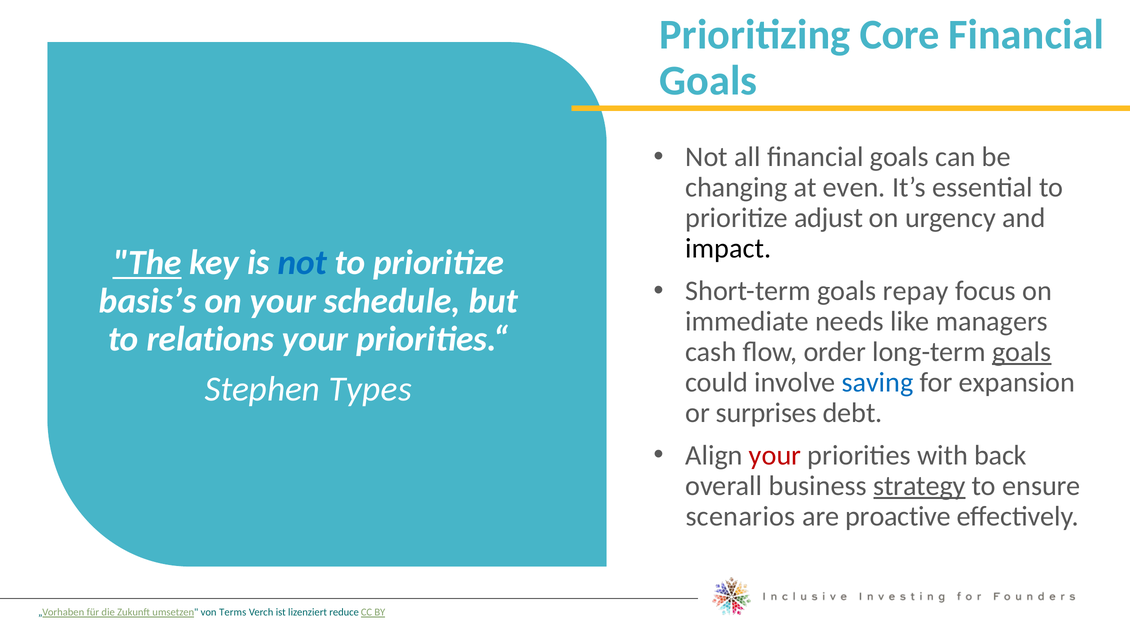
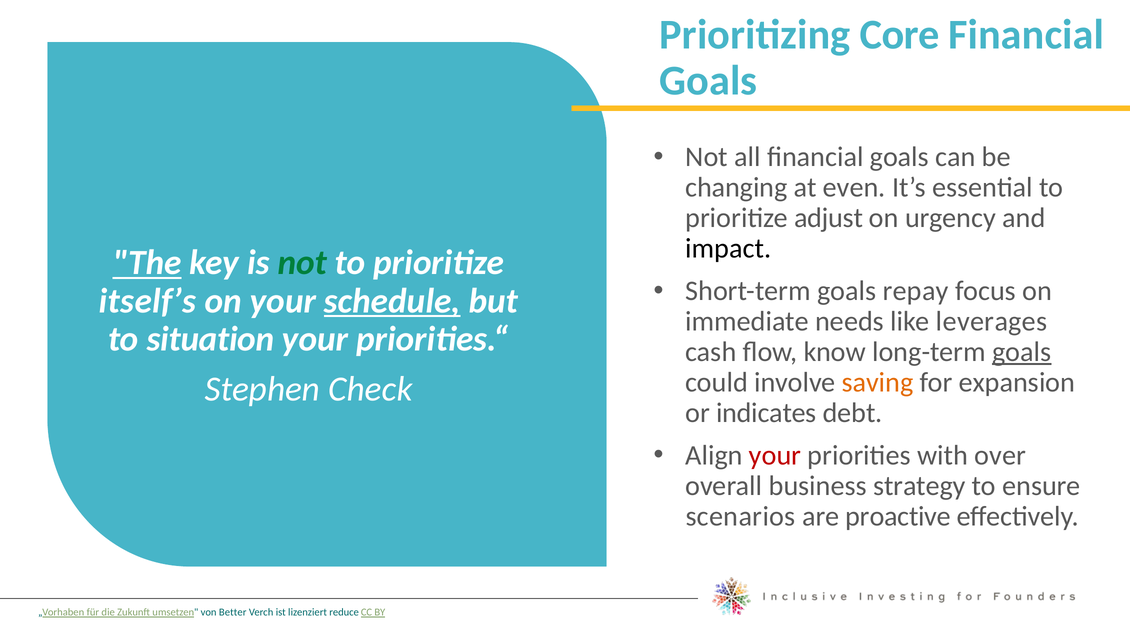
not at (302, 263) colour: blue -> green
basis’s: basis’s -> itself’s
schedule underline: none -> present
managers: managers -> leverages
relations: relations -> situation
order: order -> know
saving colour: blue -> orange
Types: Types -> Check
surprises: surprises -> indicates
back: back -> over
strategy underline: present -> none
Terms: Terms -> Better
